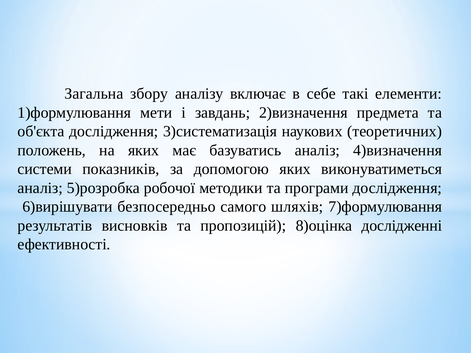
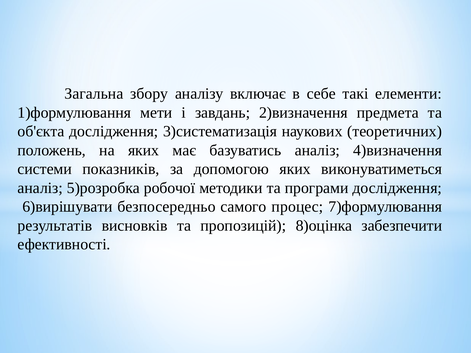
шляхів: шляхів -> процес
дослідженні: дослідженні -> забезпечити
